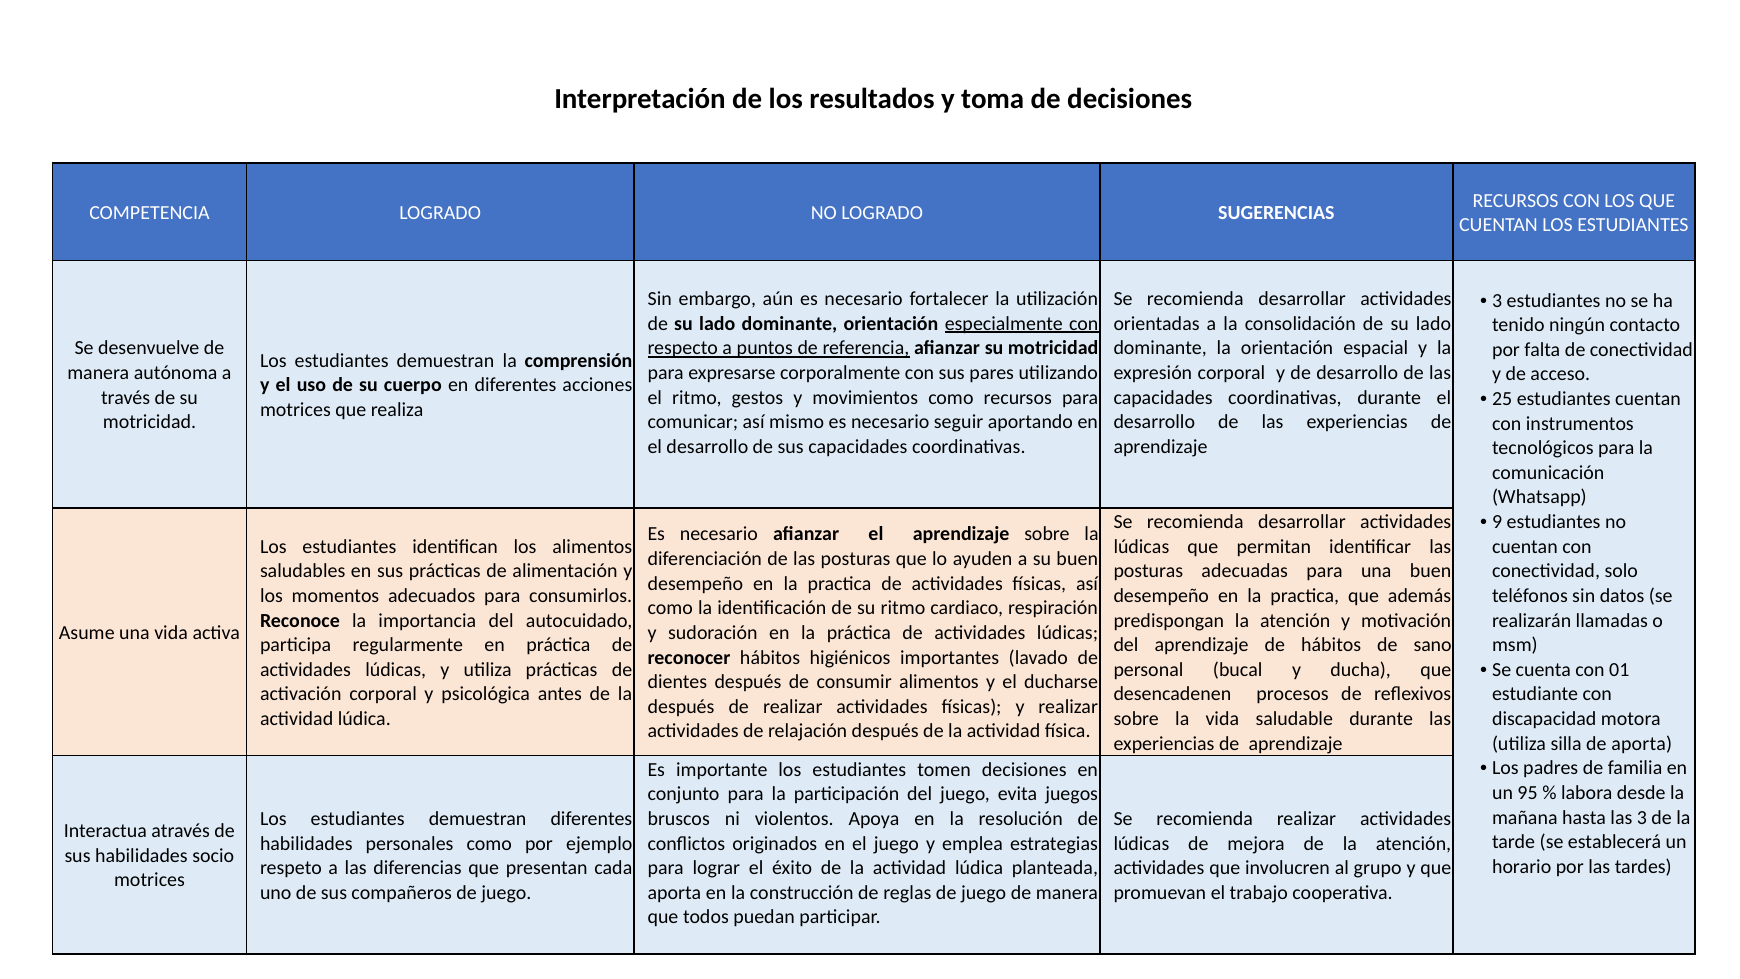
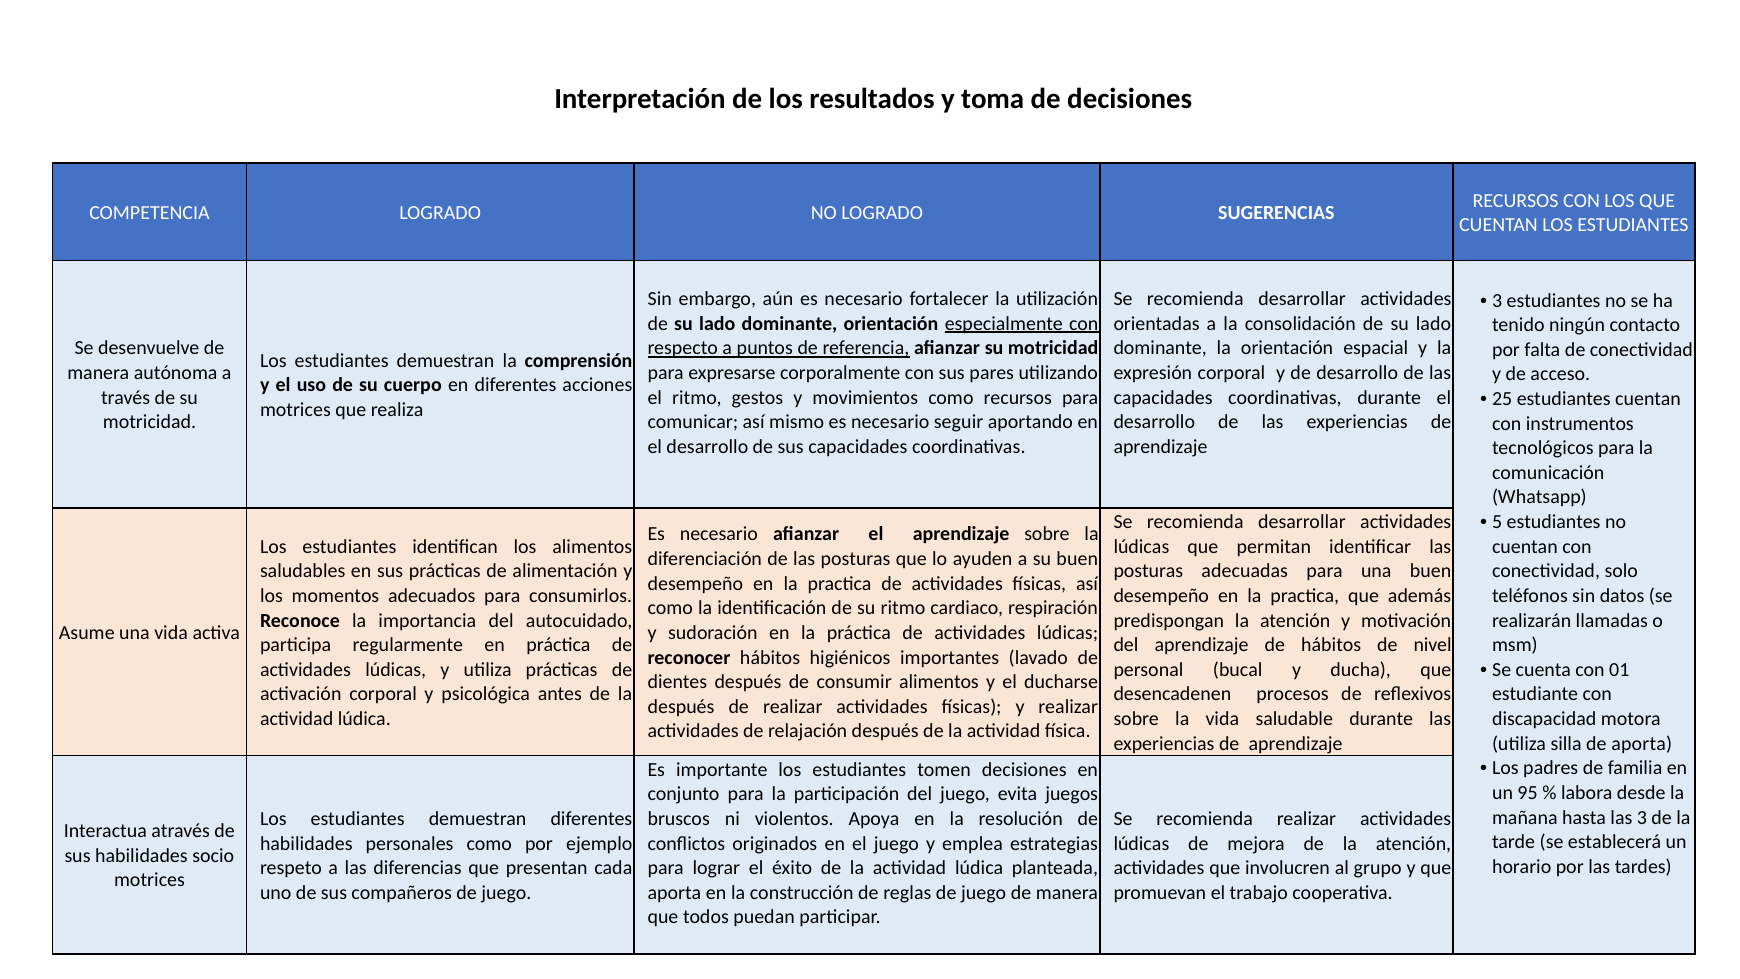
9: 9 -> 5
sano: sano -> nivel
